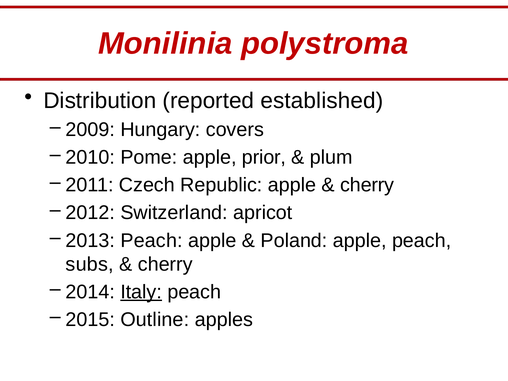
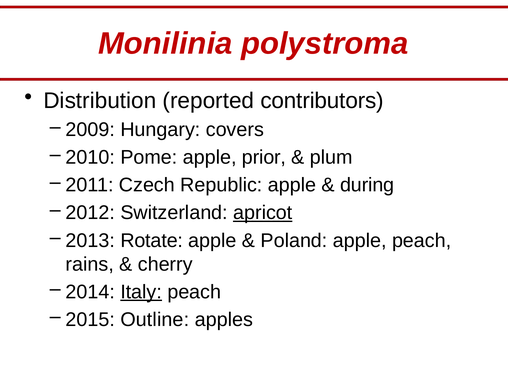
established: established -> contributors
cherry at (367, 185): cherry -> during
apricot underline: none -> present
Peach at (152, 240): Peach -> Rotate
subs: subs -> rains
